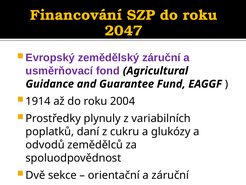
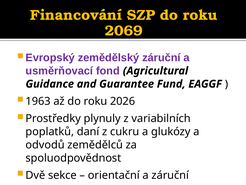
2047: 2047 -> 2069
1914: 1914 -> 1963
2004: 2004 -> 2026
